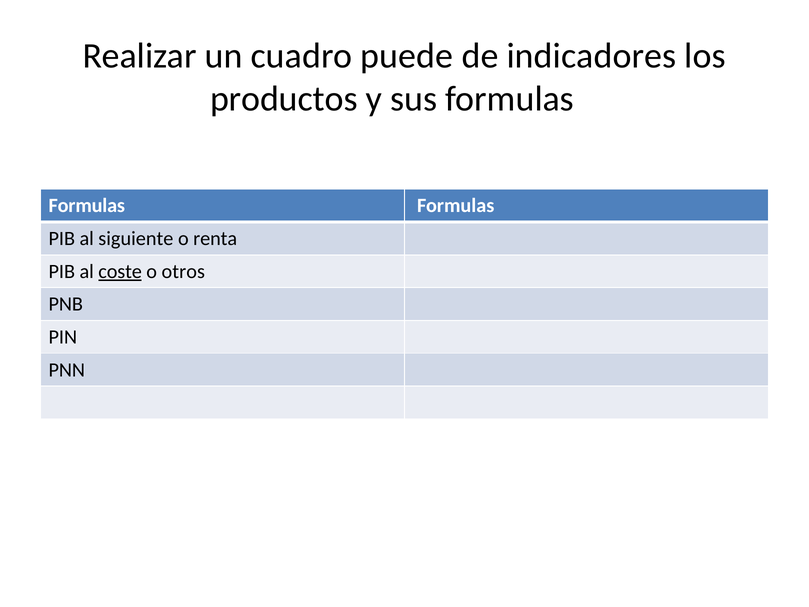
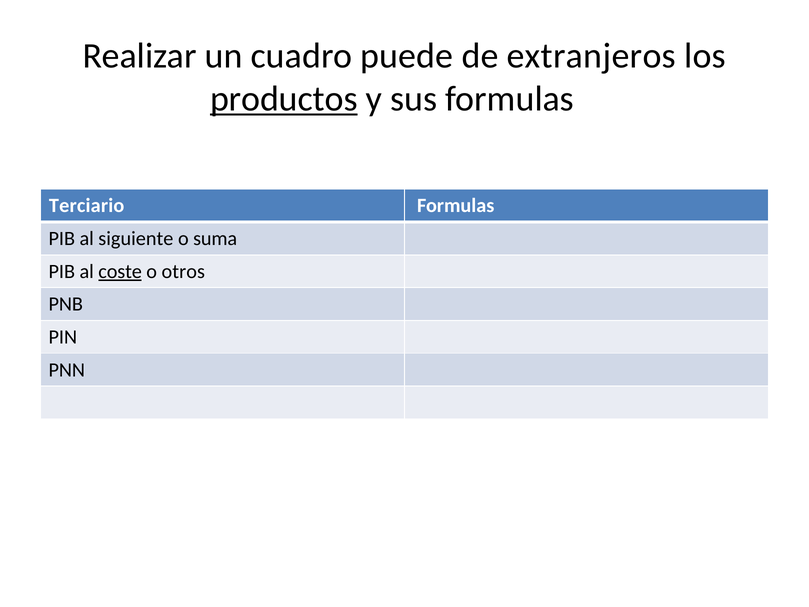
indicadores: indicadores -> extranjeros
productos underline: none -> present
Formulas at (87, 206): Formulas -> Terciario
renta: renta -> suma
